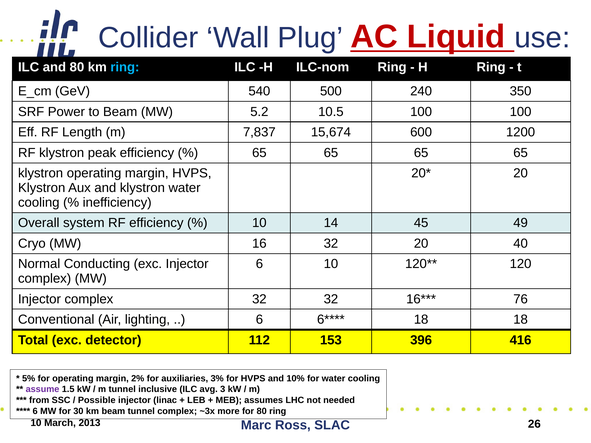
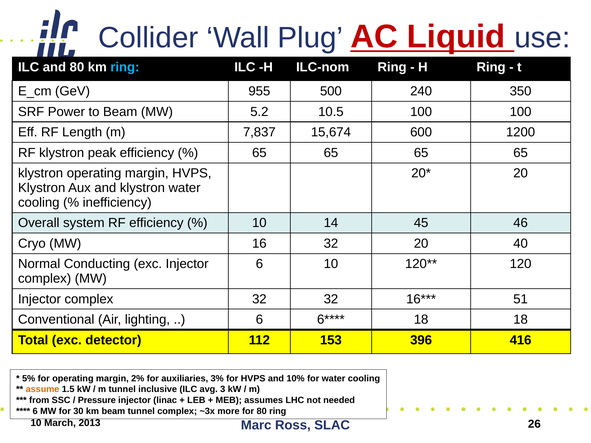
540: 540 -> 955
49: 49 -> 46
76: 76 -> 51
assume colour: purple -> orange
Possible: Possible -> Pressure
